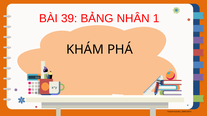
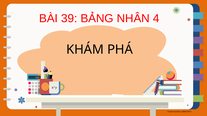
1: 1 -> 4
